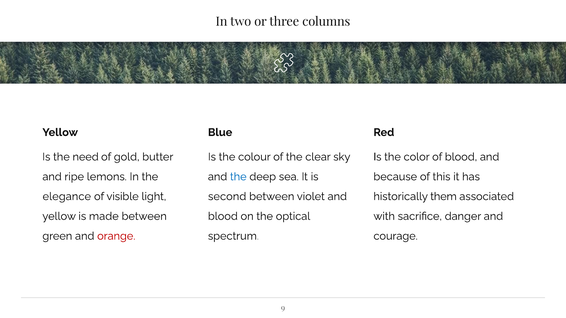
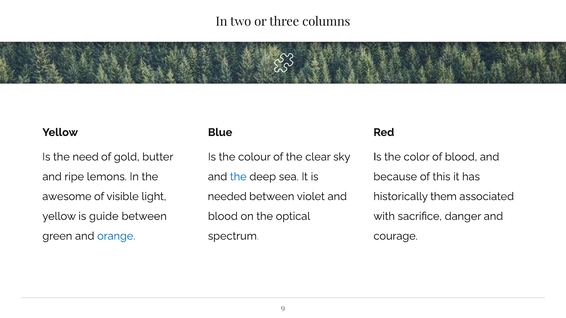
elegance: elegance -> awesome
second: second -> needed
made: made -> guide
orange colour: red -> blue
